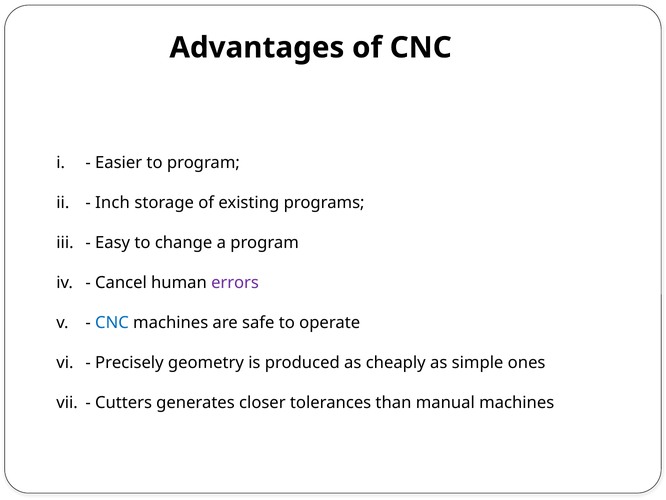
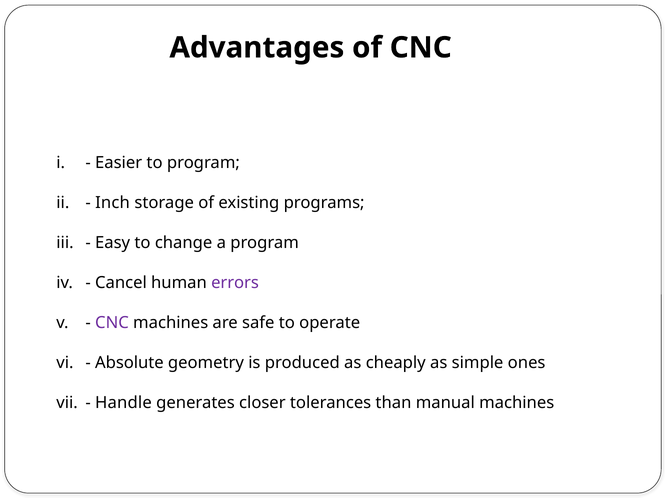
CNC at (112, 323) colour: blue -> purple
Precisely: Precisely -> Absolute
Cutters: Cutters -> Handle
